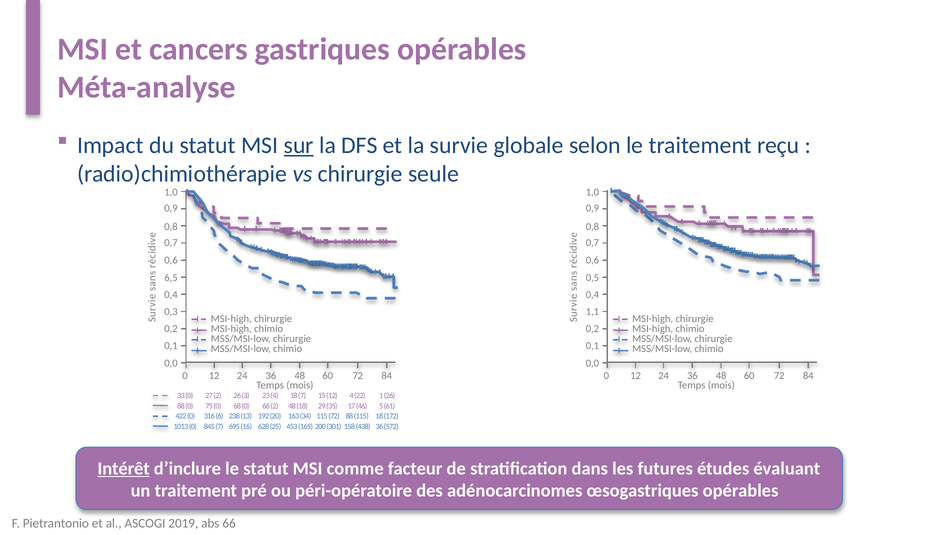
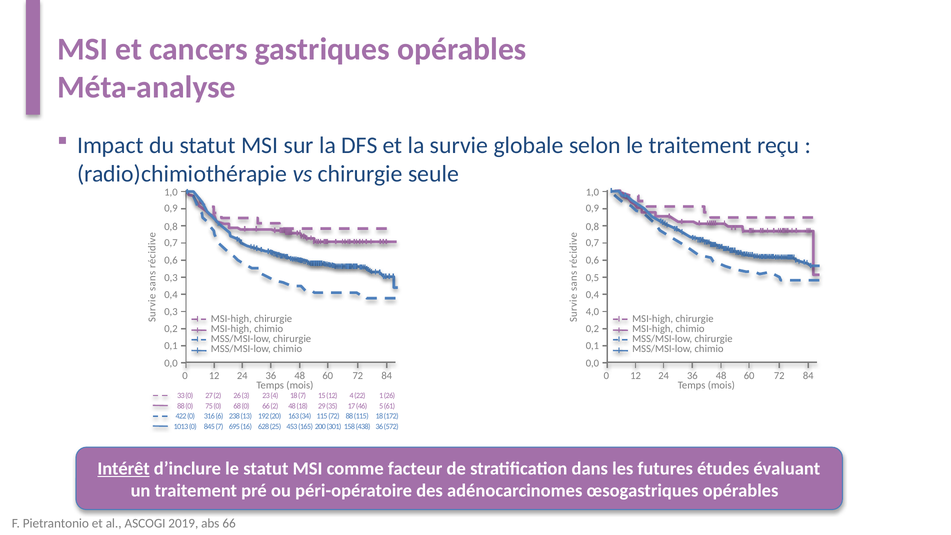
sur underline: present -> none
6,5 at (171, 278): 6,5 -> 0,3
1,1: 1,1 -> 4,0
